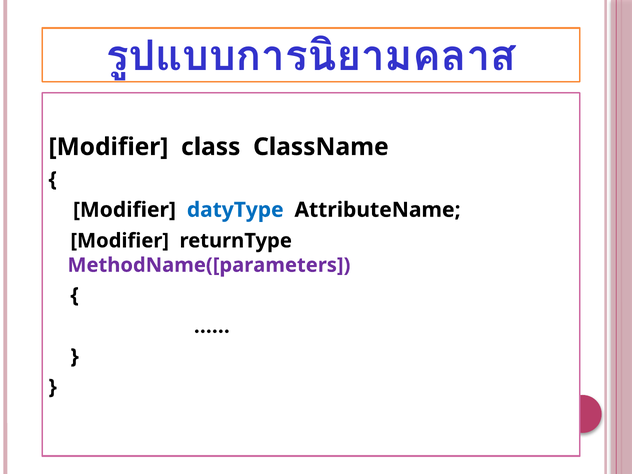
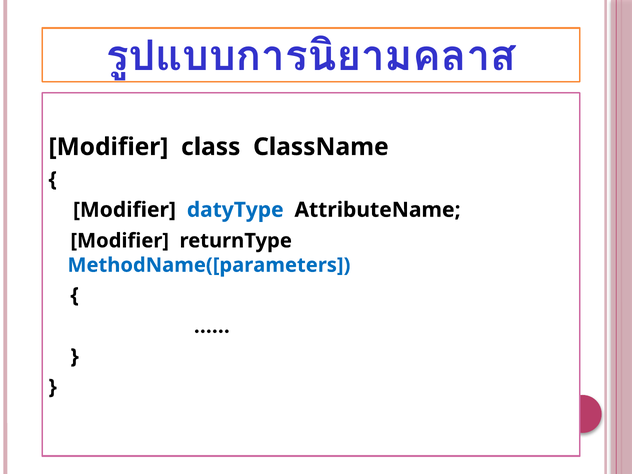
MethodName([parameters colour: purple -> blue
